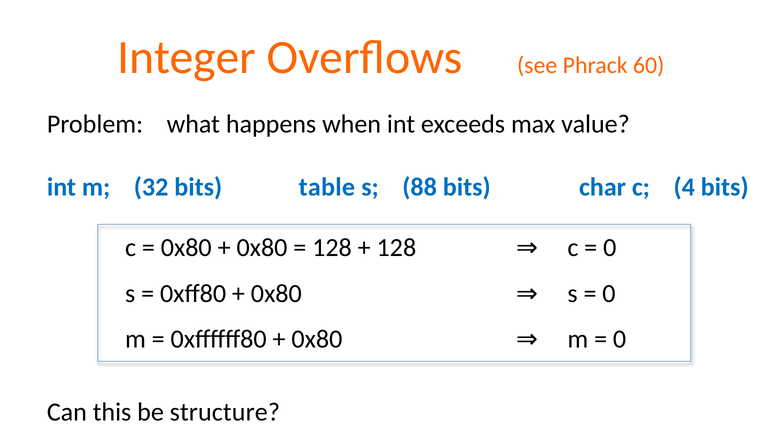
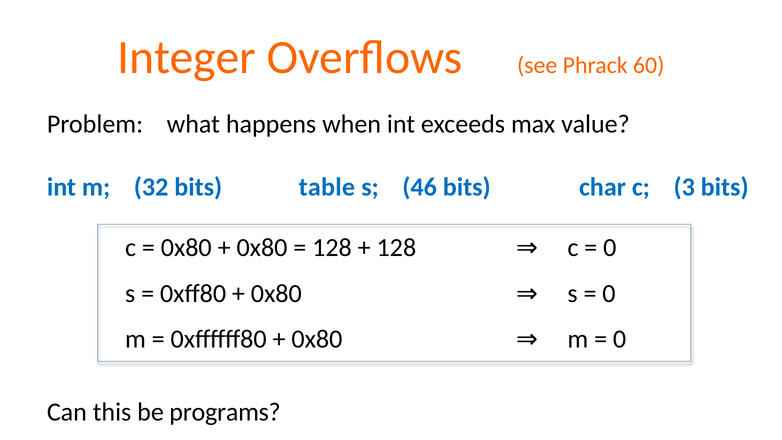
88: 88 -> 46
4: 4 -> 3
structure: structure -> programs
